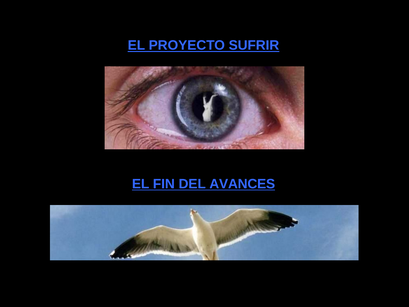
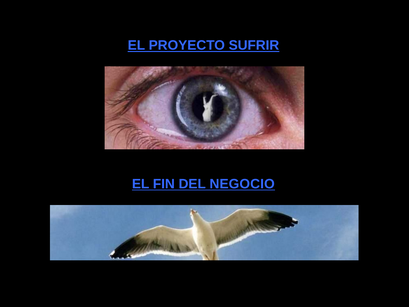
AVANCES: AVANCES -> NEGOCIO
